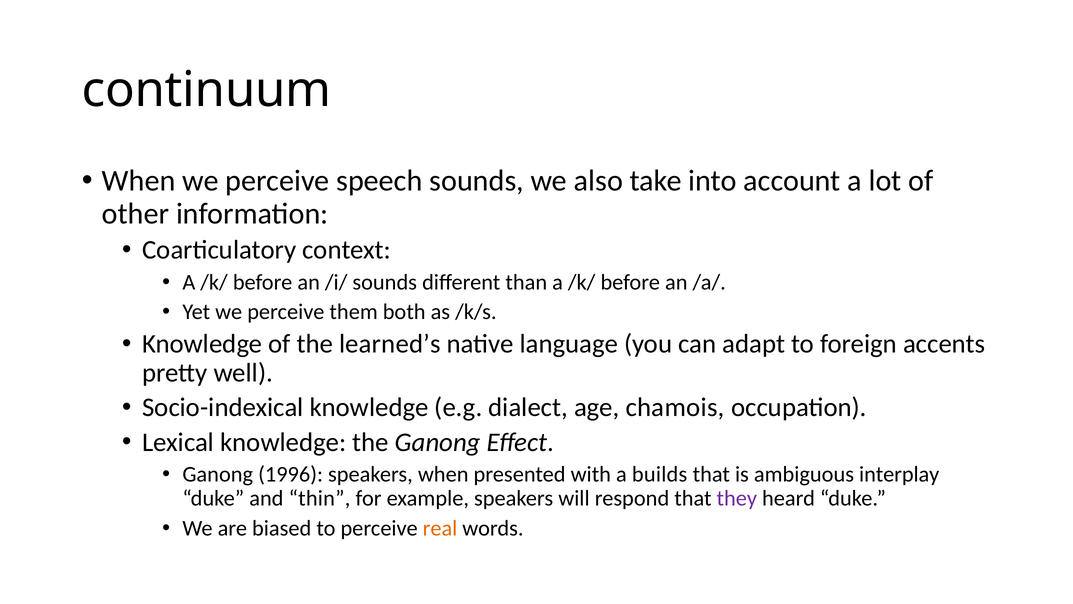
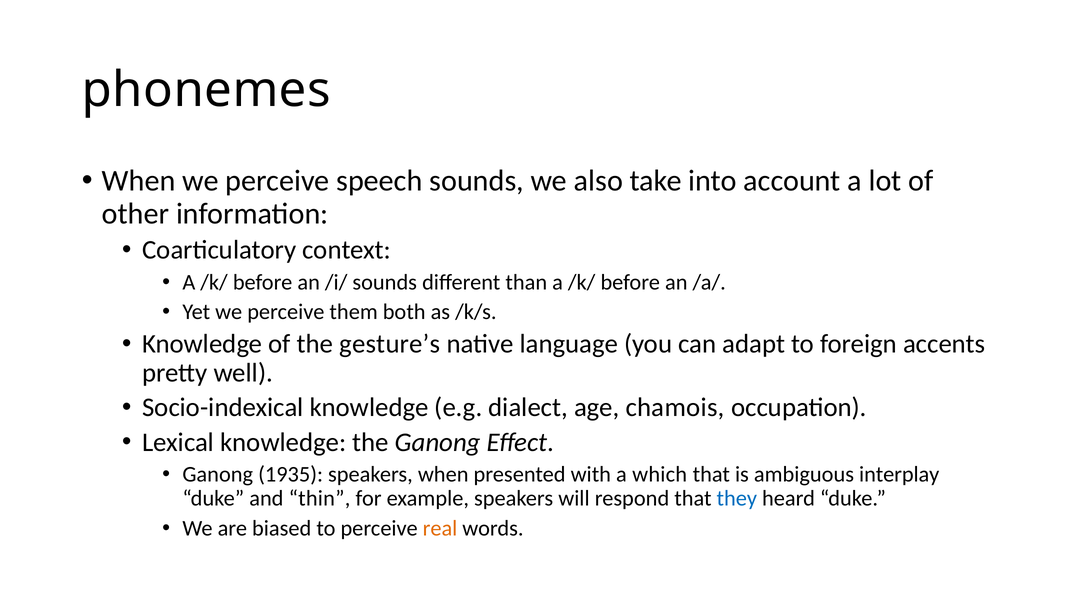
continuum: continuum -> phonemes
learned’s: learned’s -> gesture’s
1996: 1996 -> 1935
builds: builds -> which
they colour: purple -> blue
